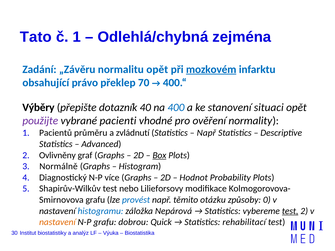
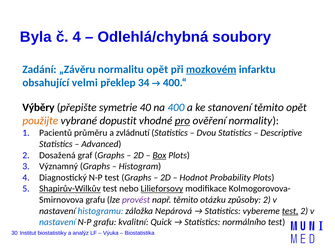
Tato: Tato -> Byla
č 1: 1 -> 4
zejména: zejména -> soubory
právo: právo -> velmi
70: 70 -> 34
dotazník: dotazník -> symetrie
stanovení situaci: situaci -> těmito
použijte colour: purple -> orange
pacienti: pacienti -> dopustit
pro underline: none -> present
Např at (206, 133): Např -> Dvou
Ovlivněny: Ovlivněny -> Dosažená
Normálně: Normálně -> Významný
N-P více: více -> test
Shapirův-Wilkův underline: none -> present
Lilieforsovy underline: none -> present
provést colour: blue -> purple
způsoby 0: 0 -> 2
nastavení at (57, 222) colour: orange -> blue
dobrou: dobrou -> kvalitní
rehabilitací: rehabilitací -> normálního
